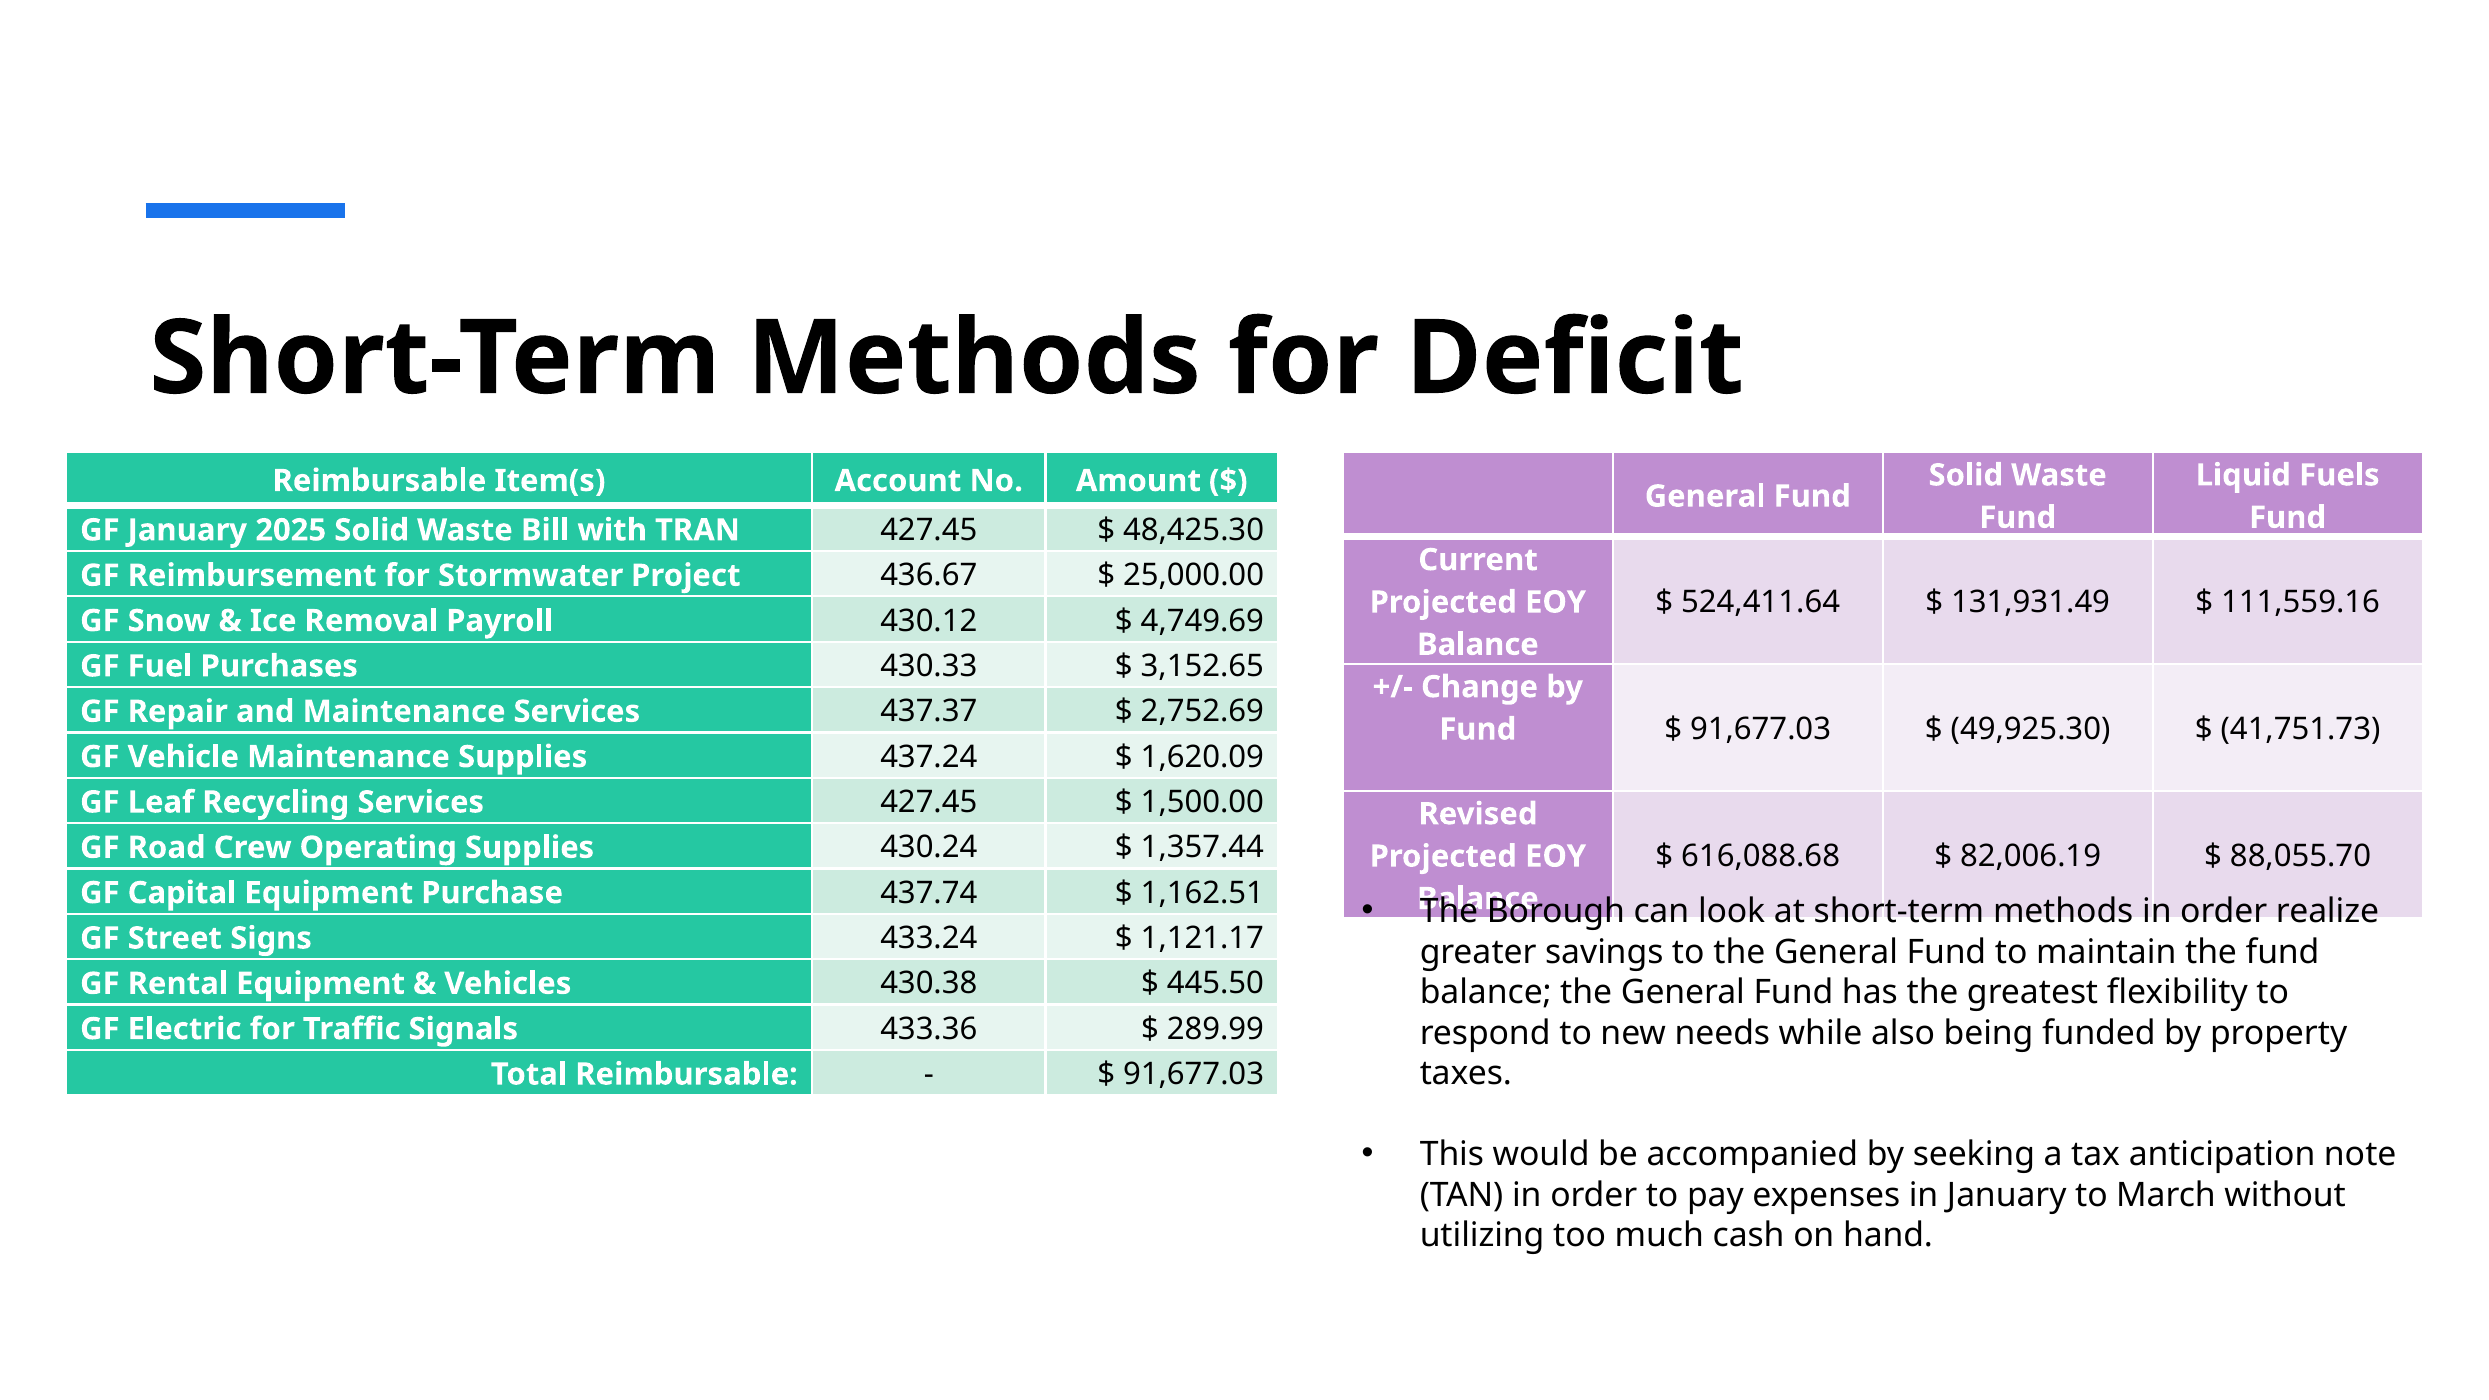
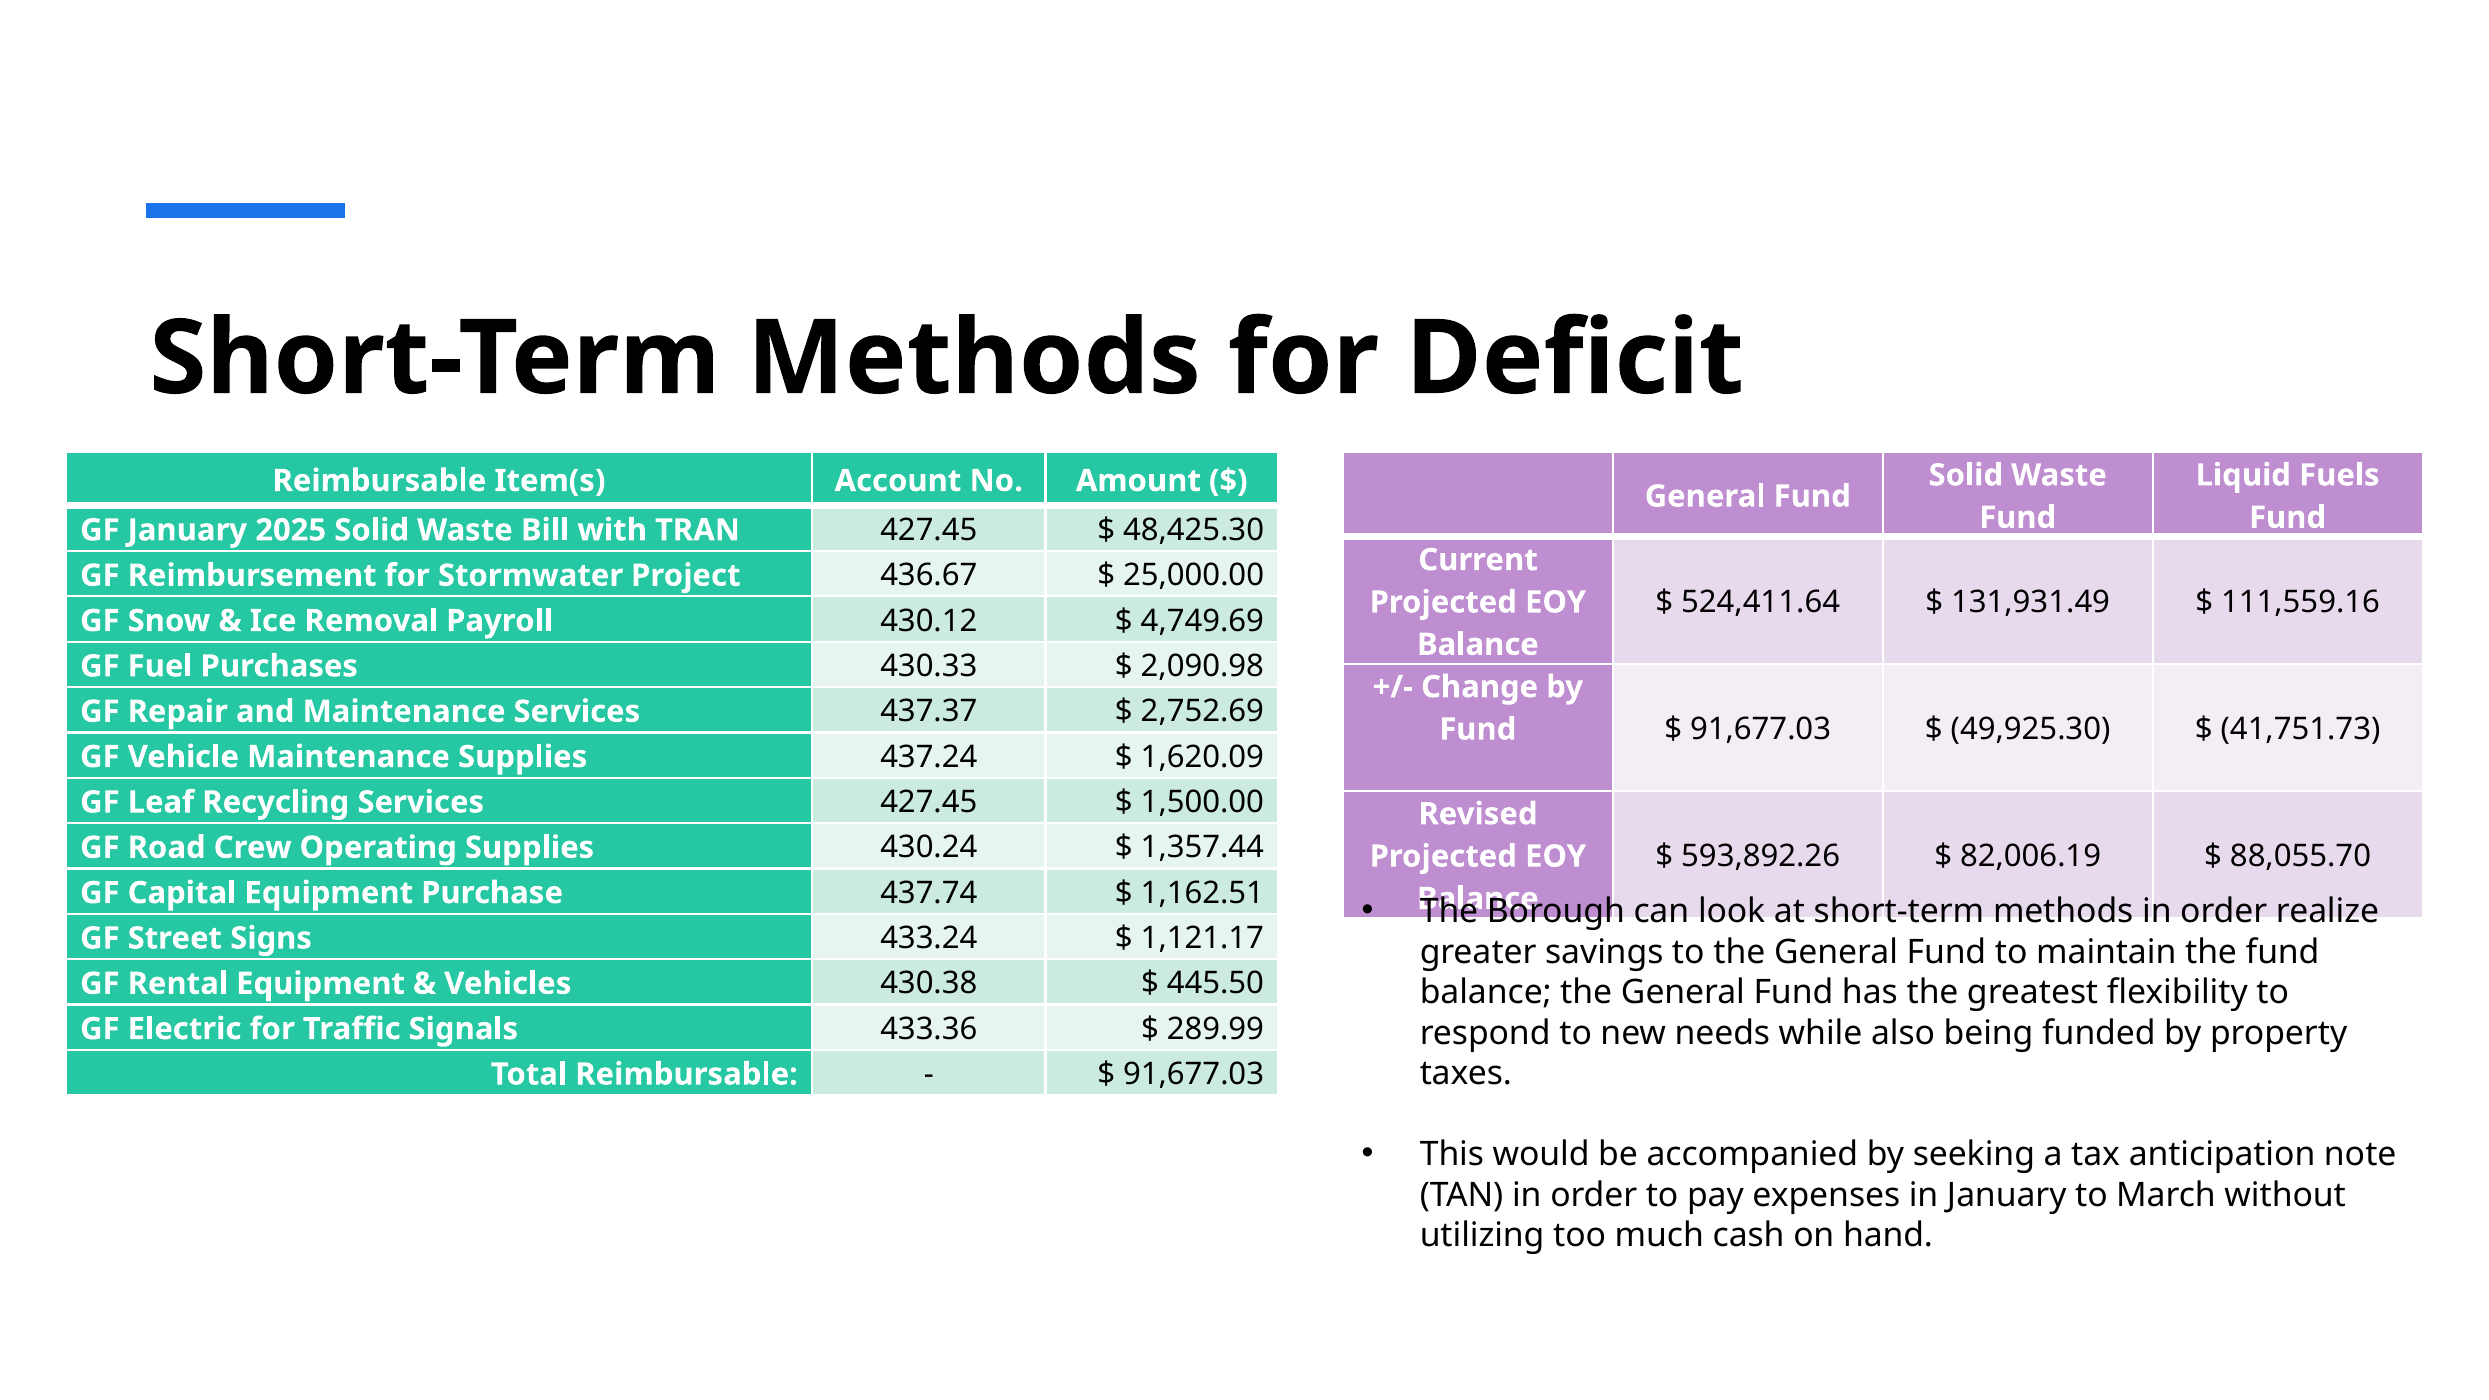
3,152.65: 3,152.65 -> 2,090.98
616,088.68: 616,088.68 -> 593,892.26
